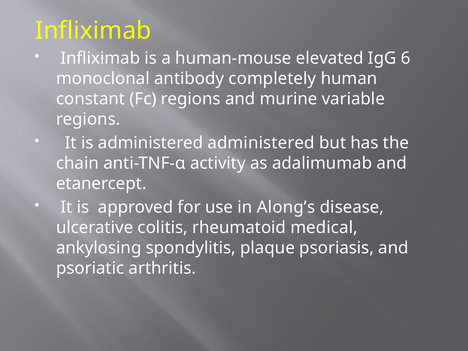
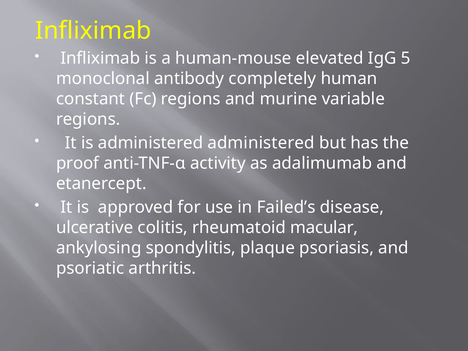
6: 6 -> 5
chain: chain -> proof
Along’s: Along’s -> Failed’s
medical: medical -> macular
